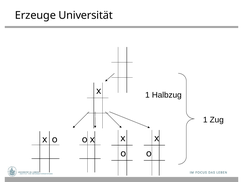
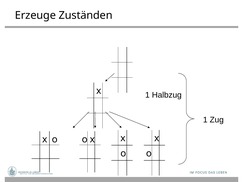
Universität: Universität -> Zuständen
